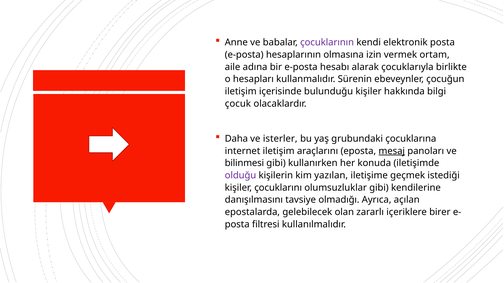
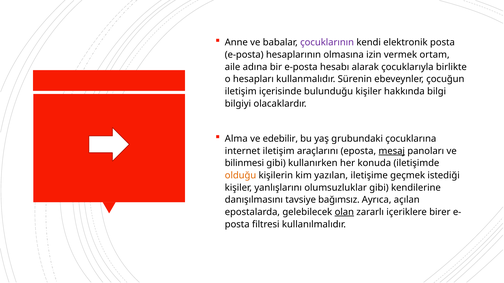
çocuk: çocuk -> bilgiyi
Daha: Daha -> Alma
isterler: isterler -> edebilir
olduğu colour: purple -> orange
çocuklarını: çocuklarını -> yanlışlarını
olmadığı: olmadığı -> bağımsız
olan underline: none -> present
